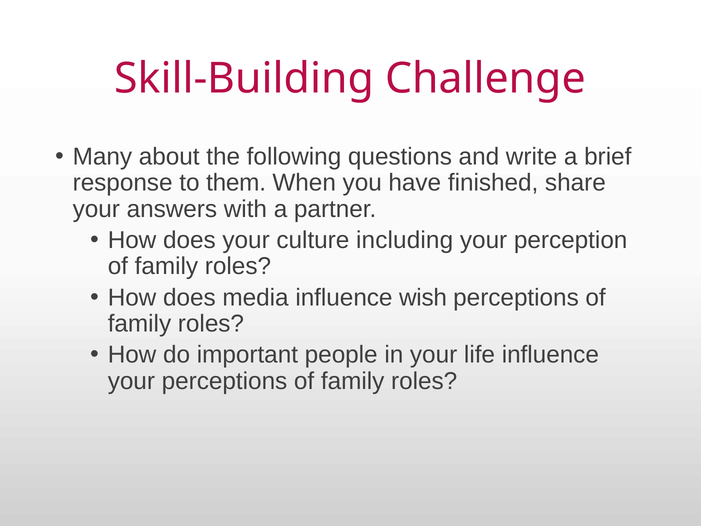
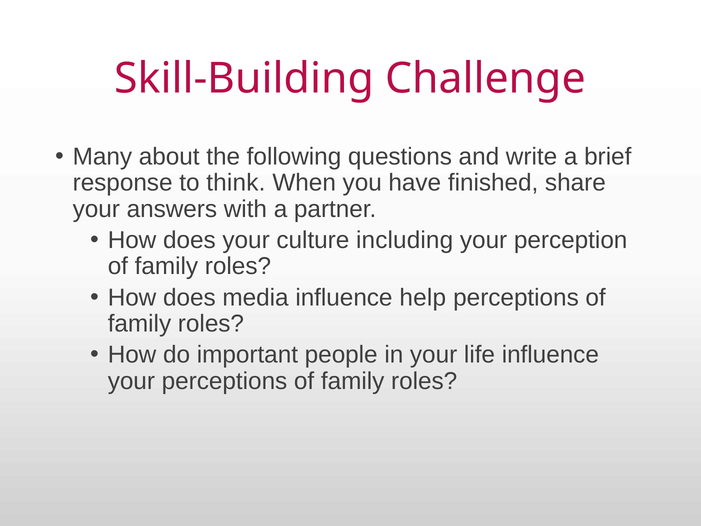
them: them -> think
wish: wish -> help
